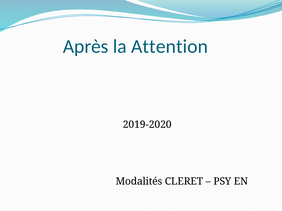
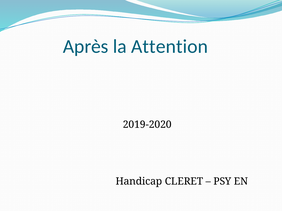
Modalités: Modalités -> Handicap
